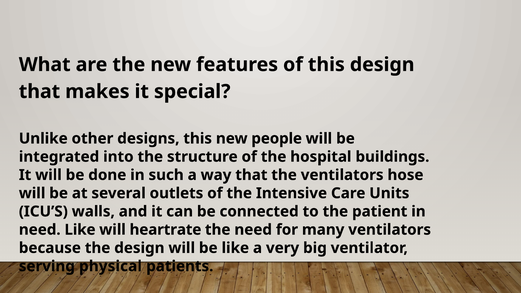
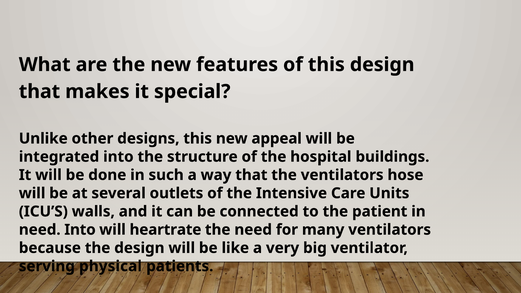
people: people -> appeal
need Like: Like -> Into
